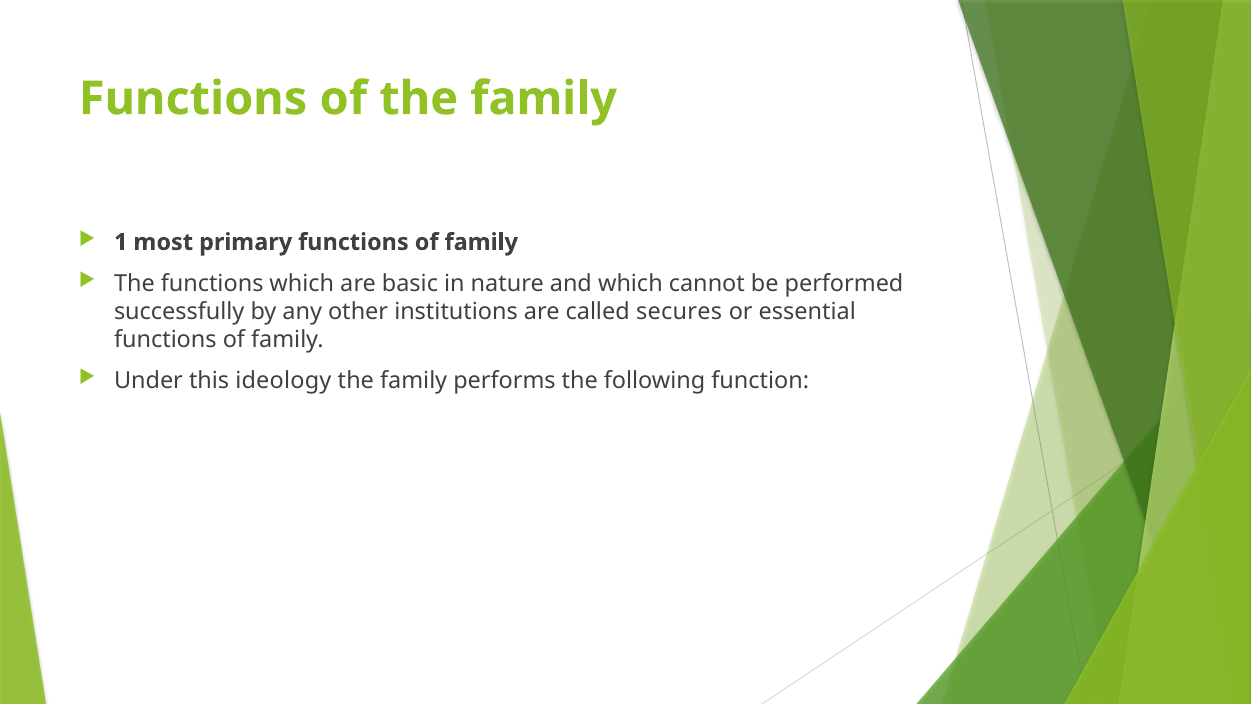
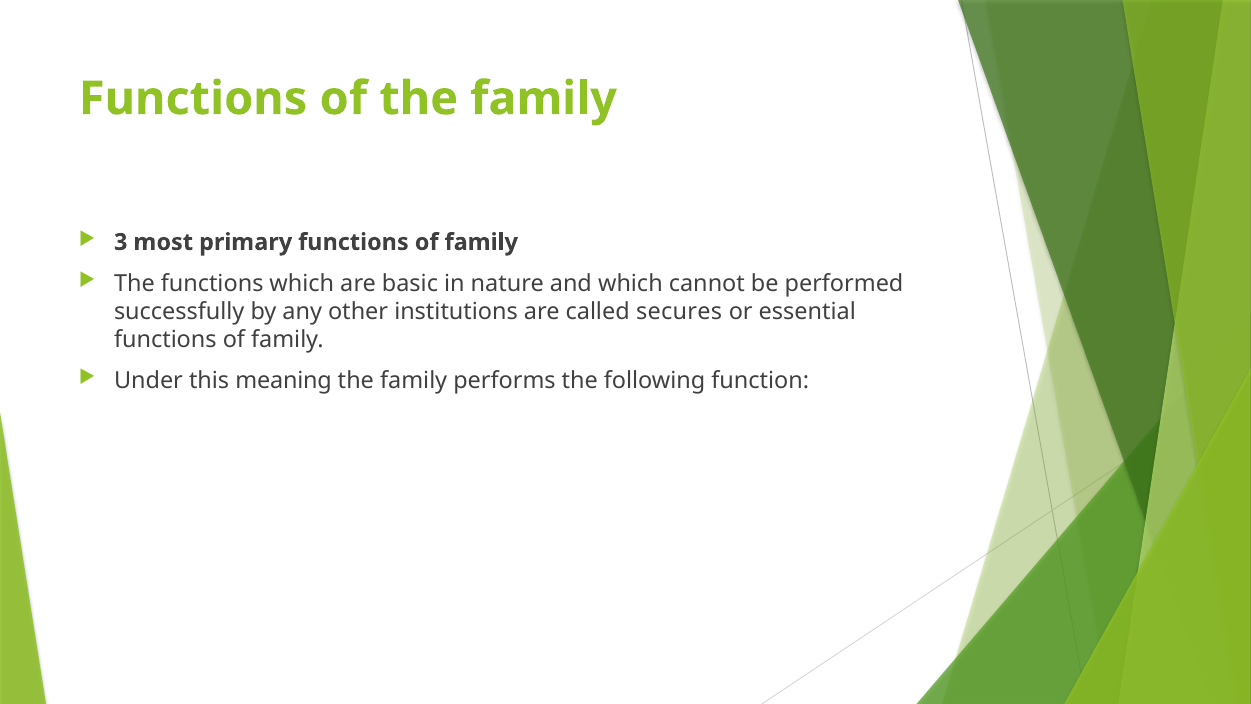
1: 1 -> 3
ideology: ideology -> meaning
